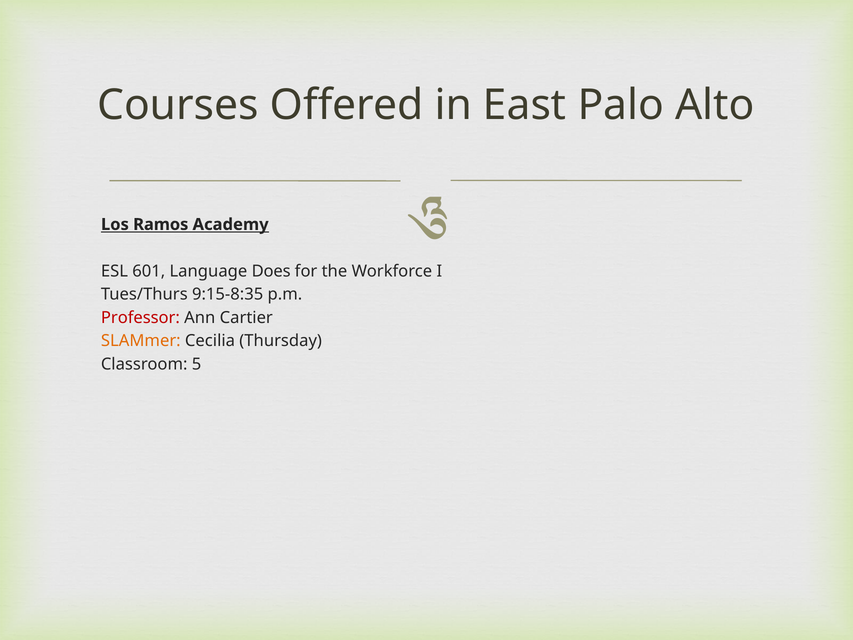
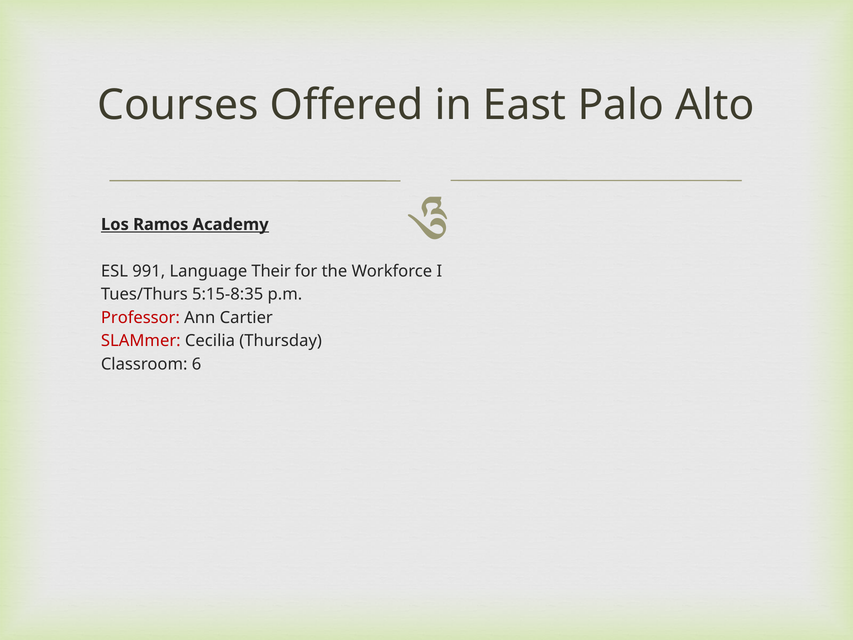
601: 601 -> 991
Does: Does -> Their
9:15-8:35: 9:15-8:35 -> 5:15-8:35
SLAMmer colour: orange -> red
5: 5 -> 6
